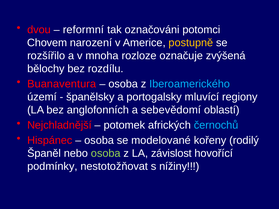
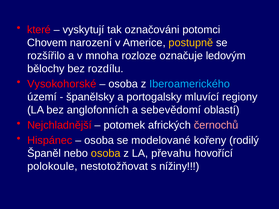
dvou: dvou -> které
reformní: reformní -> vyskytují
zvýšená: zvýšená -> ledovým
Buanaventura: Buanaventura -> Vysokohorské
černochů colour: light blue -> pink
osoba at (106, 154) colour: light green -> yellow
závislost: závislost -> převahu
podmínky: podmínky -> polokoule
